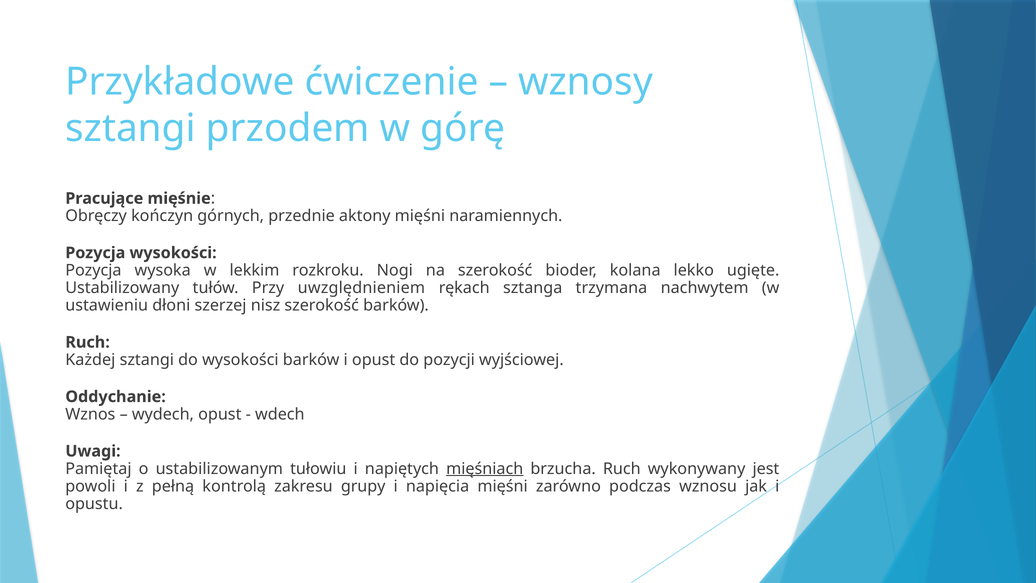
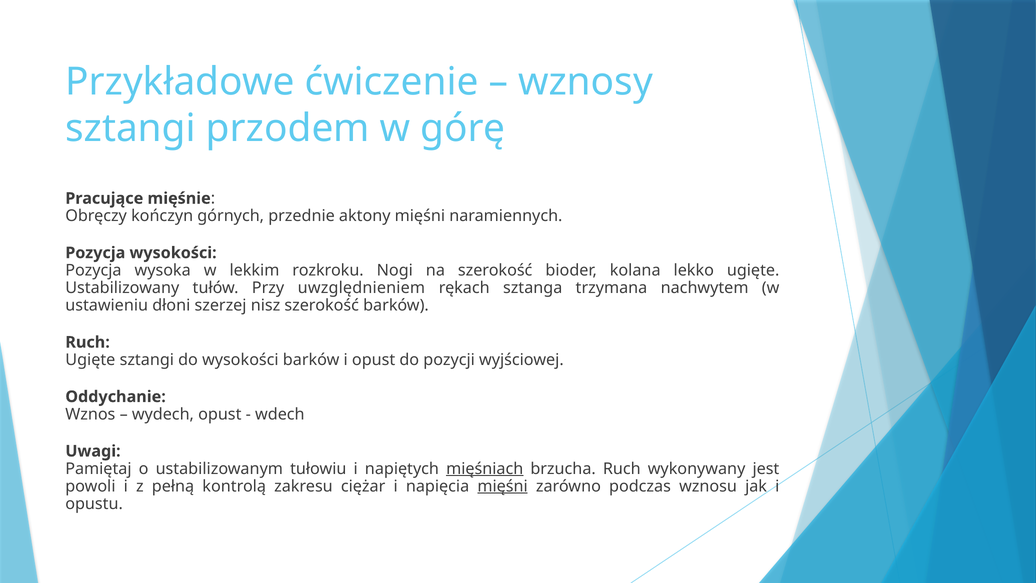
Każdej at (90, 360): Każdej -> Ugięte
grupy: grupy -> ciężar
mięśni at (503, 486) underline: none -> present
